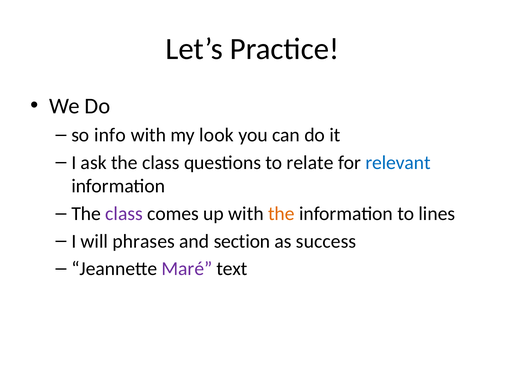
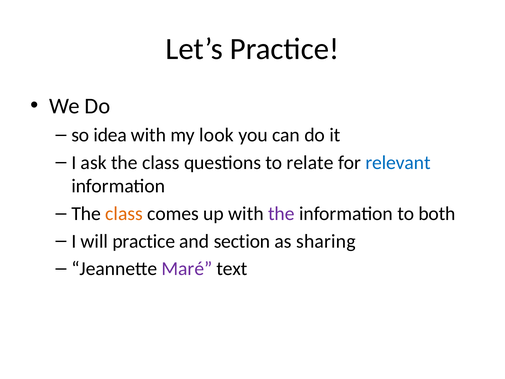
info: info -> idea
class at (124, 214) colour: purple -> orange
the at (281, 214) colour: orange -> purple
lines: lines -> both
will phrases: phrases -> practice
success: success -> sharing
